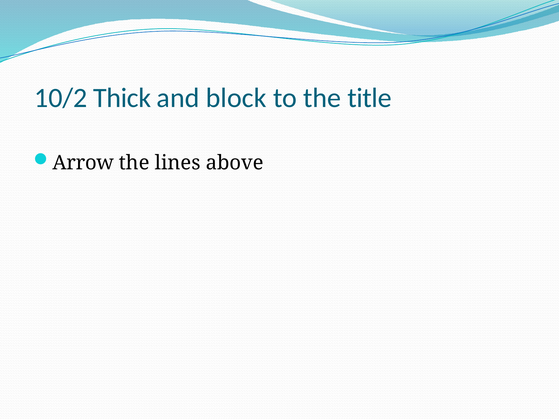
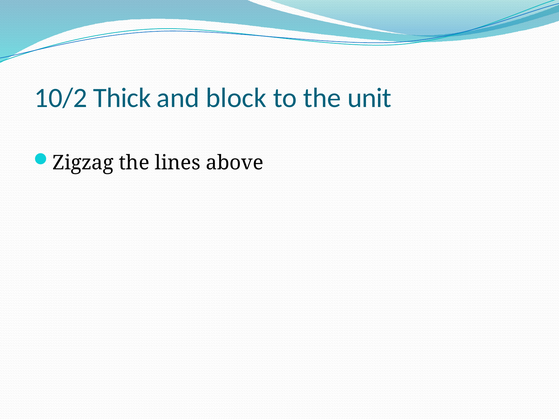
title: title -> unit
Arrow: Arrow -> Zigzag
